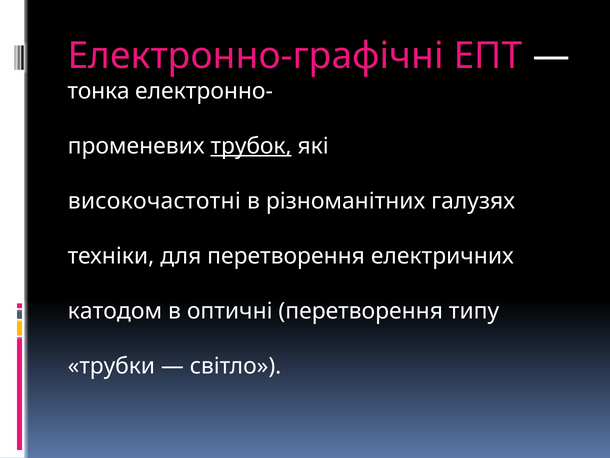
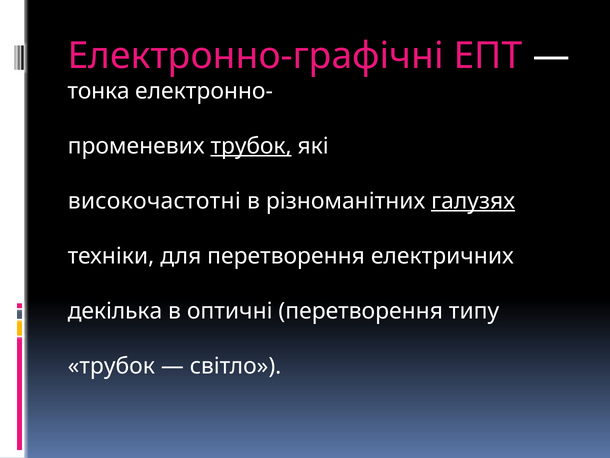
галузях underline: none -> present
катодом: катодом -> декілька
трубки at (111, 366): трубки -> трубок
